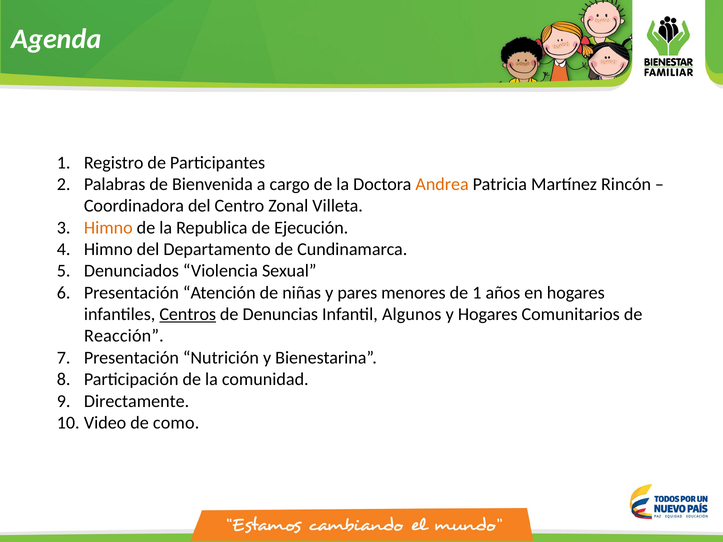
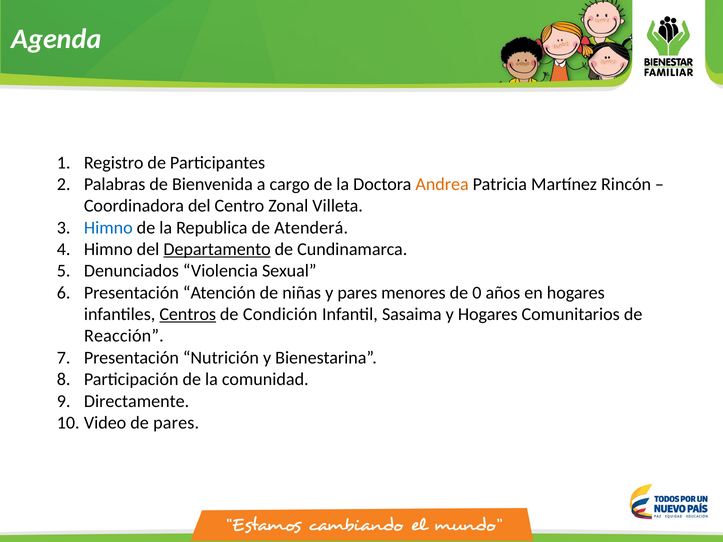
Himno at (108, 228) colour: orange -> blue
Ejecución: Ejecución -> Atenderá
Departamento underline: none -> present
de 1: 1 -> 0
Denuncias: Denuncias -> Condición
Algunos: Algunos -> Sasaima
de como: como -> pares
